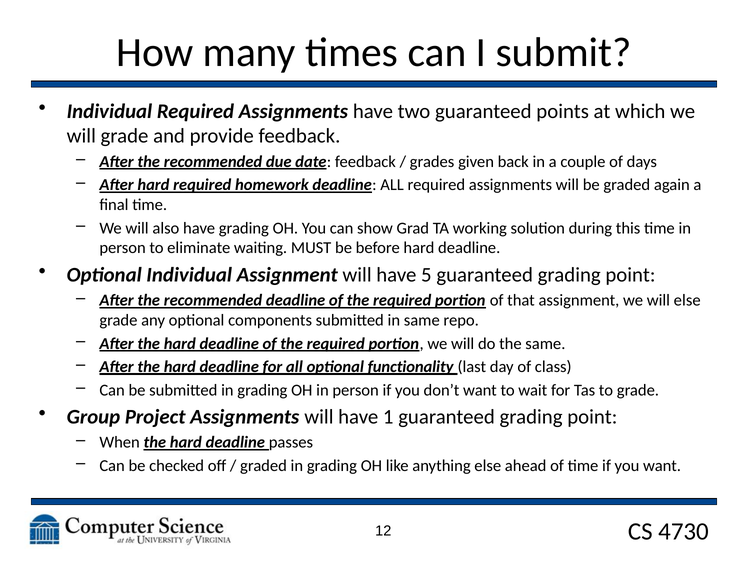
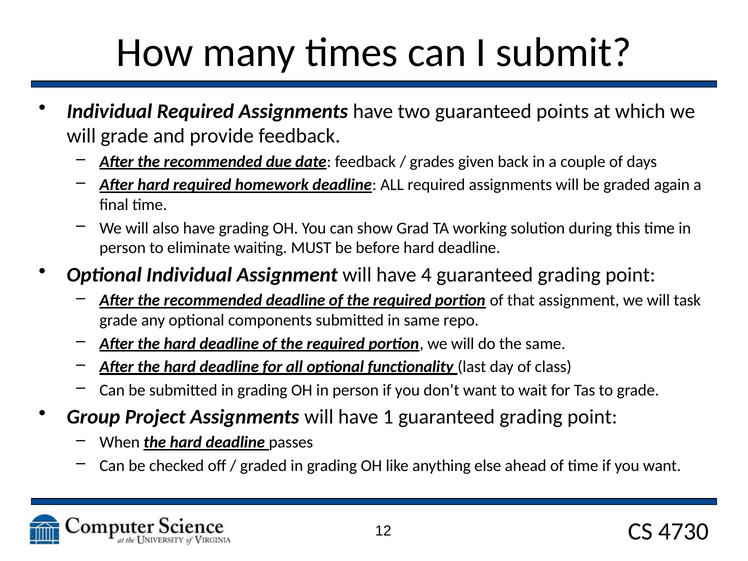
5: 5 -> 4
will else: else -> task
